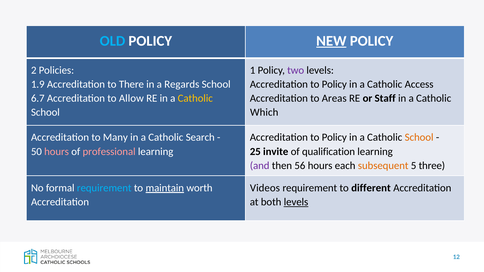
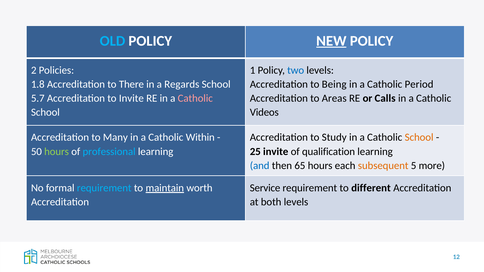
two colour: purple -> blue
1.9: 1.9 -> 1.8
Policy at (334, 84): Policy -> Being
Access: Access -> Period
6.7: 6.7 -> 5.7
to Allow: Allow -> Invite
Catholic at (195, 98) colour: yellow -> pink
Staff: Staff -> Calls
Which: Which -> Videos
Search: Search -> Within
Policy at (334, 138): Policy -> Study
hours at (57, 152) colour: pink -> light green
professional colour: pink -> light blue
and colour: purple -> blue
56: 56 -> 65
three: three -> more
Videos: Videos -> Service
levels at (296, 202) underline: present -> none
